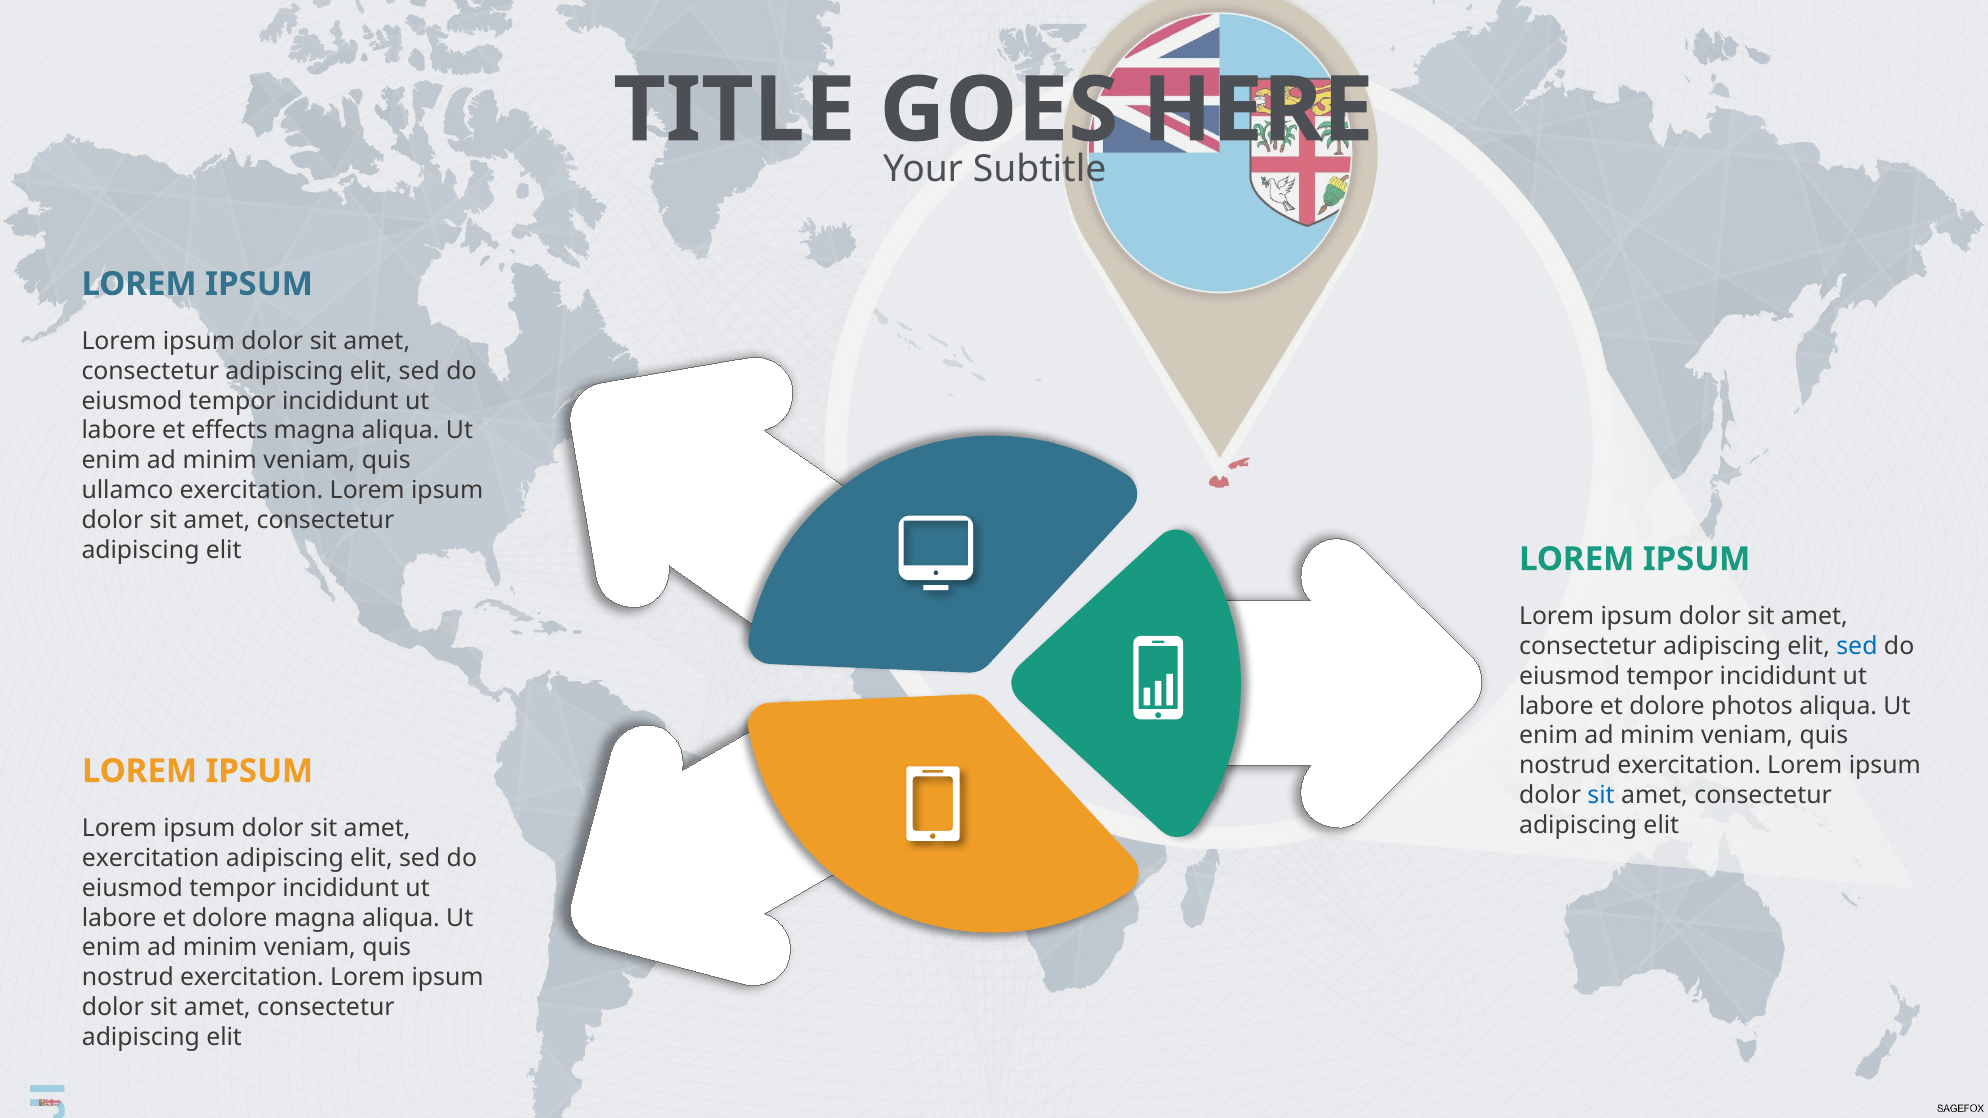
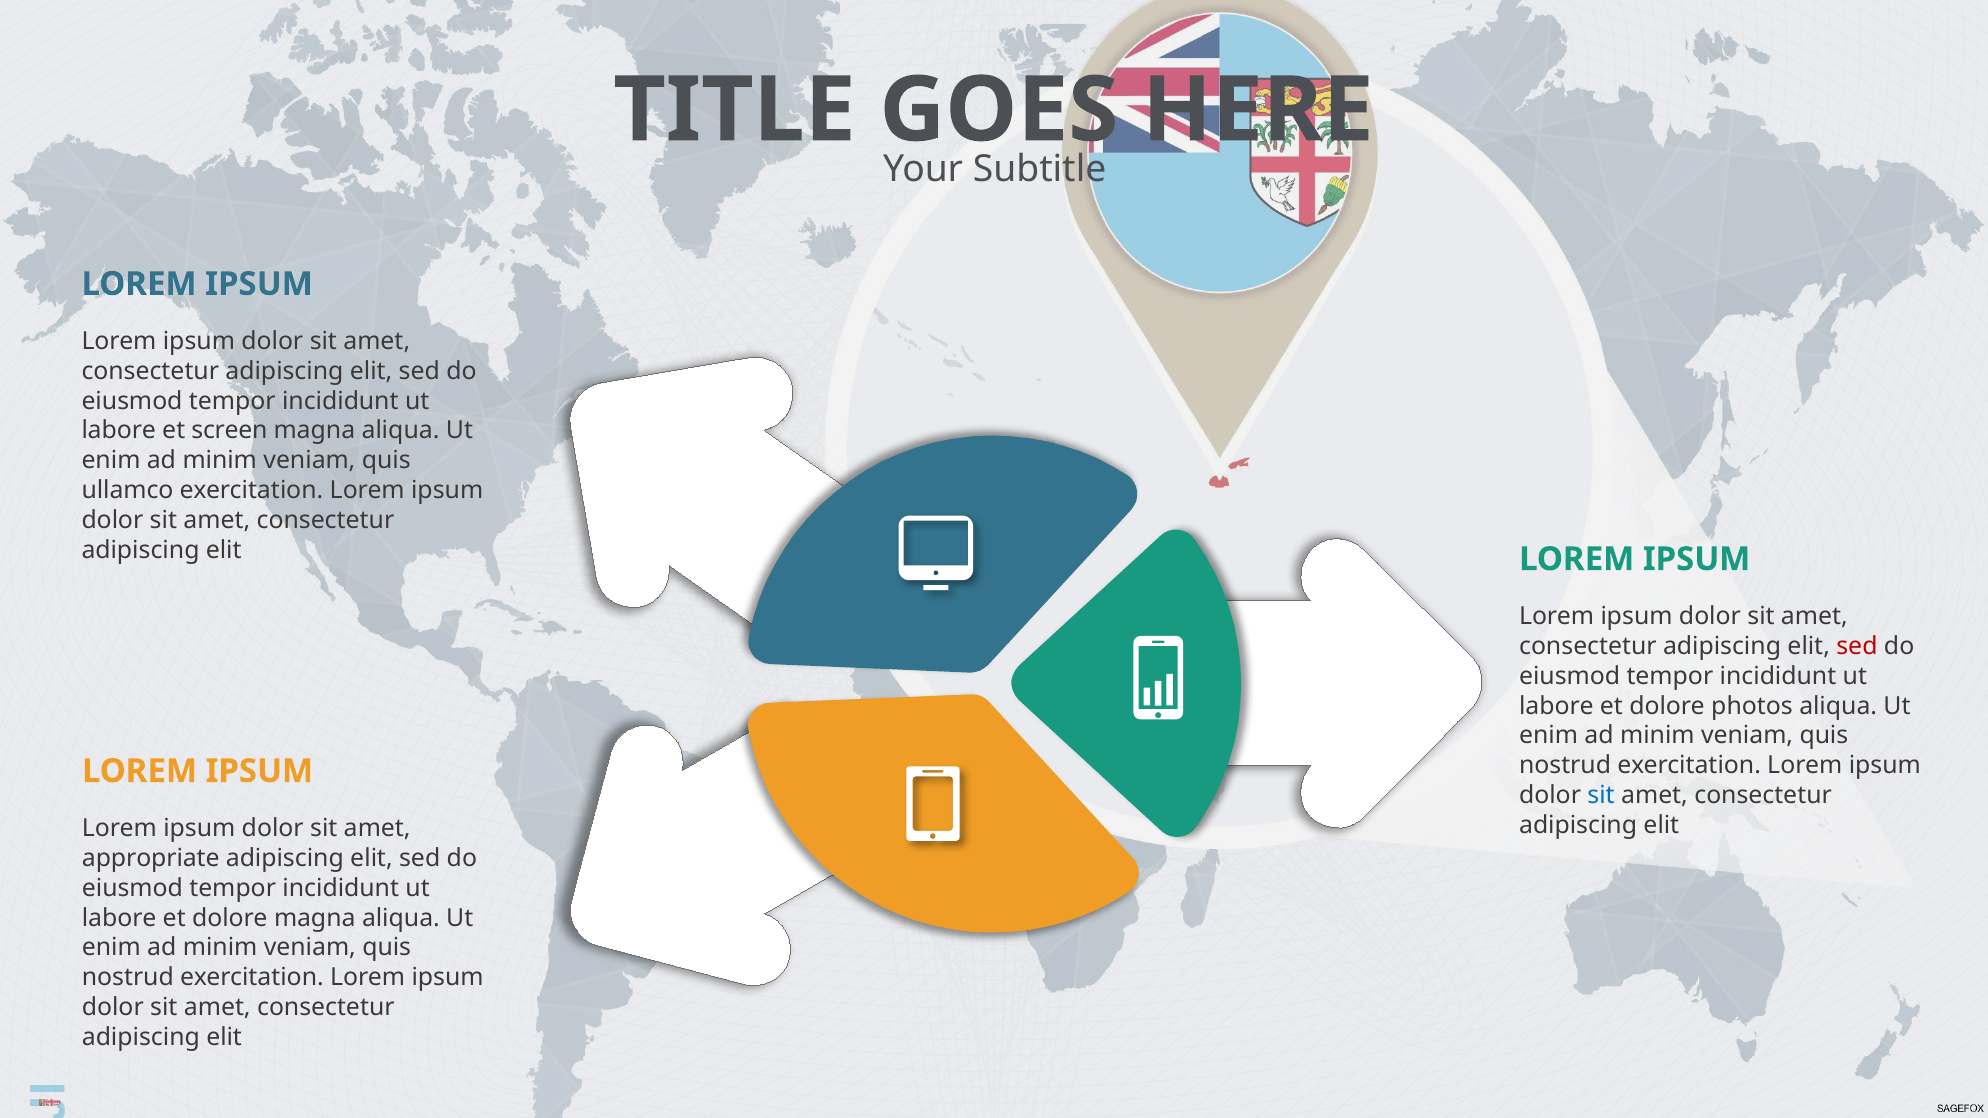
effects: effects -> screen
sed at (1857, 646) colour: blue -> red
exercitation at (151, 858): exercitation -> appropriate
